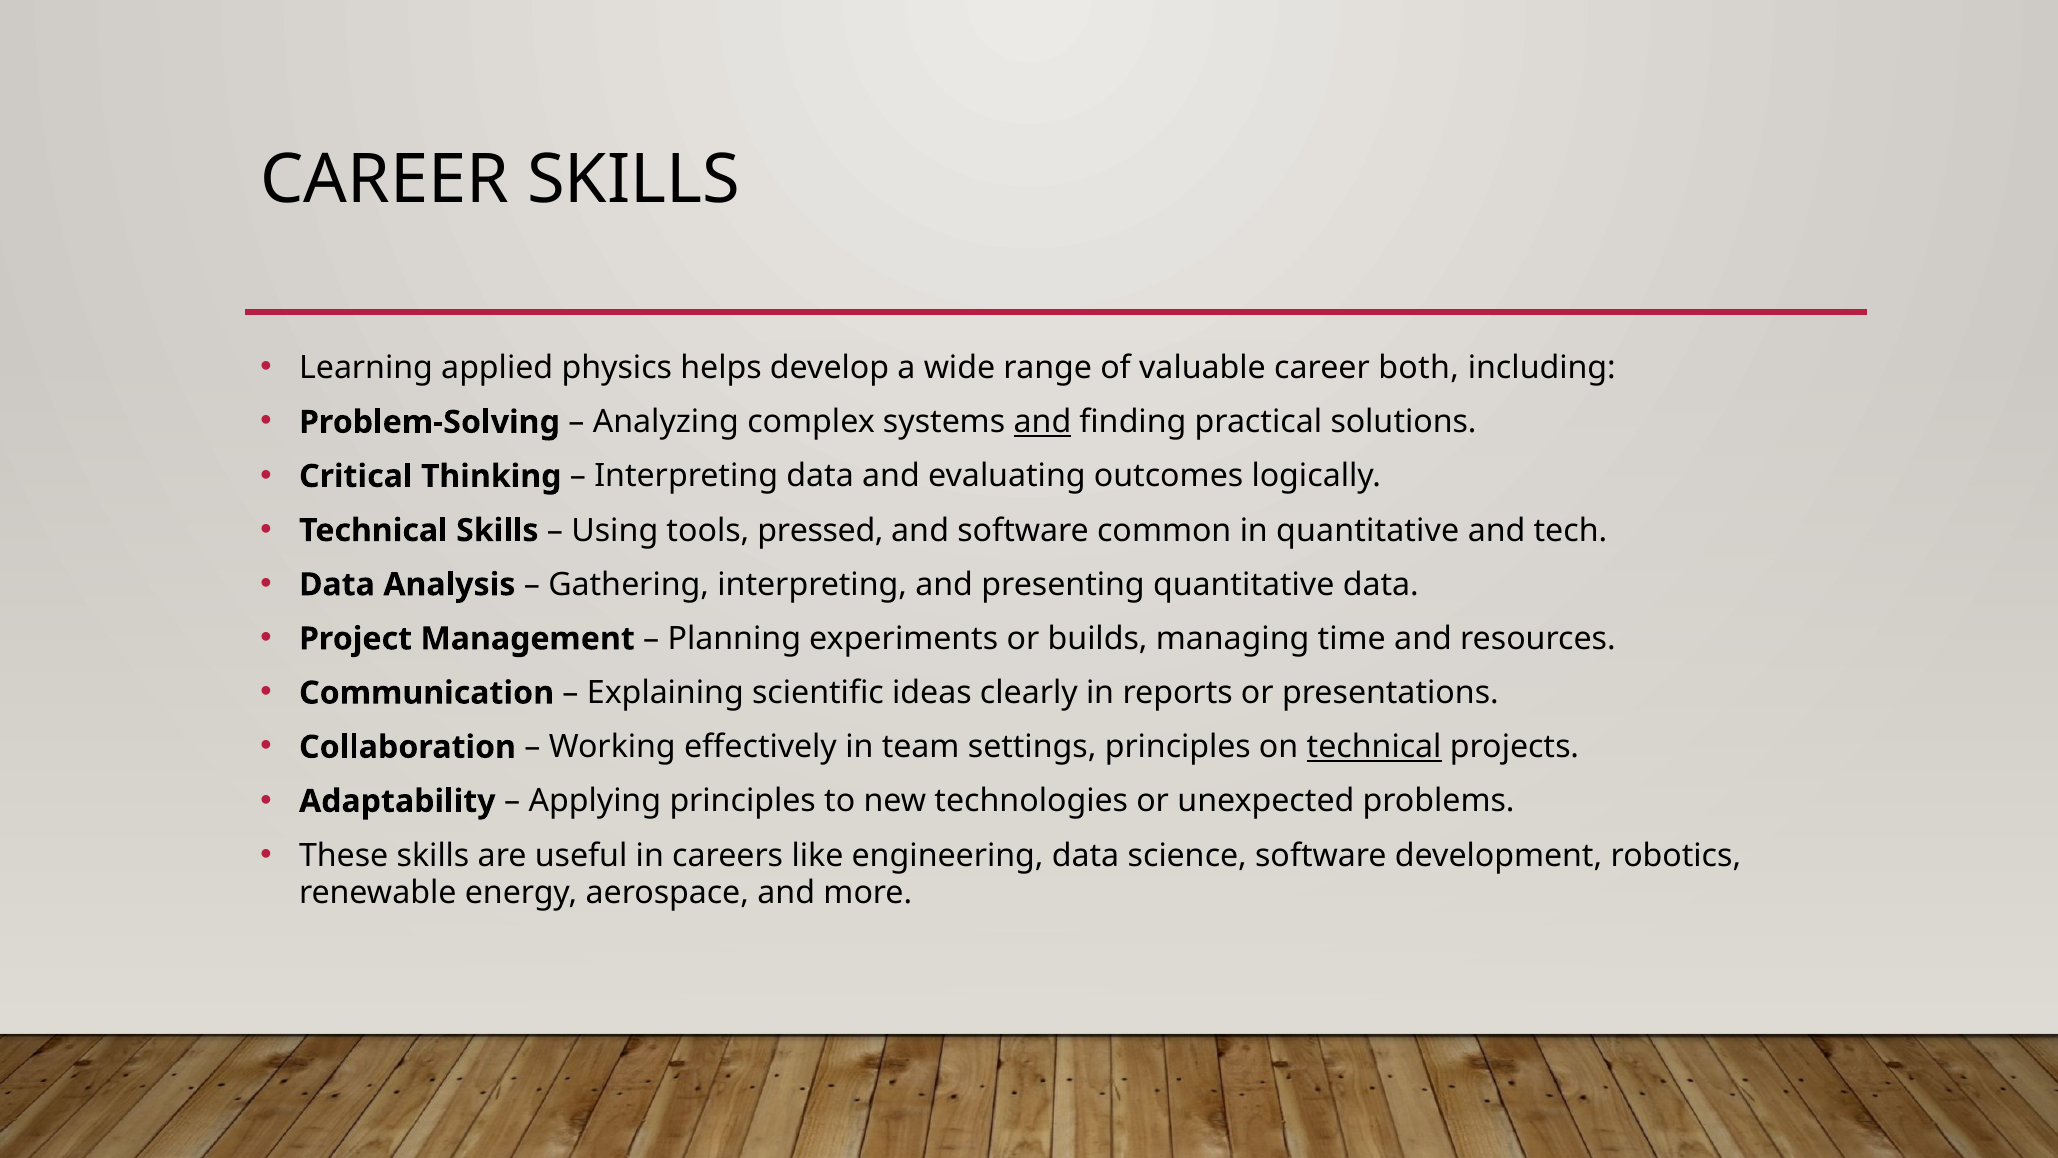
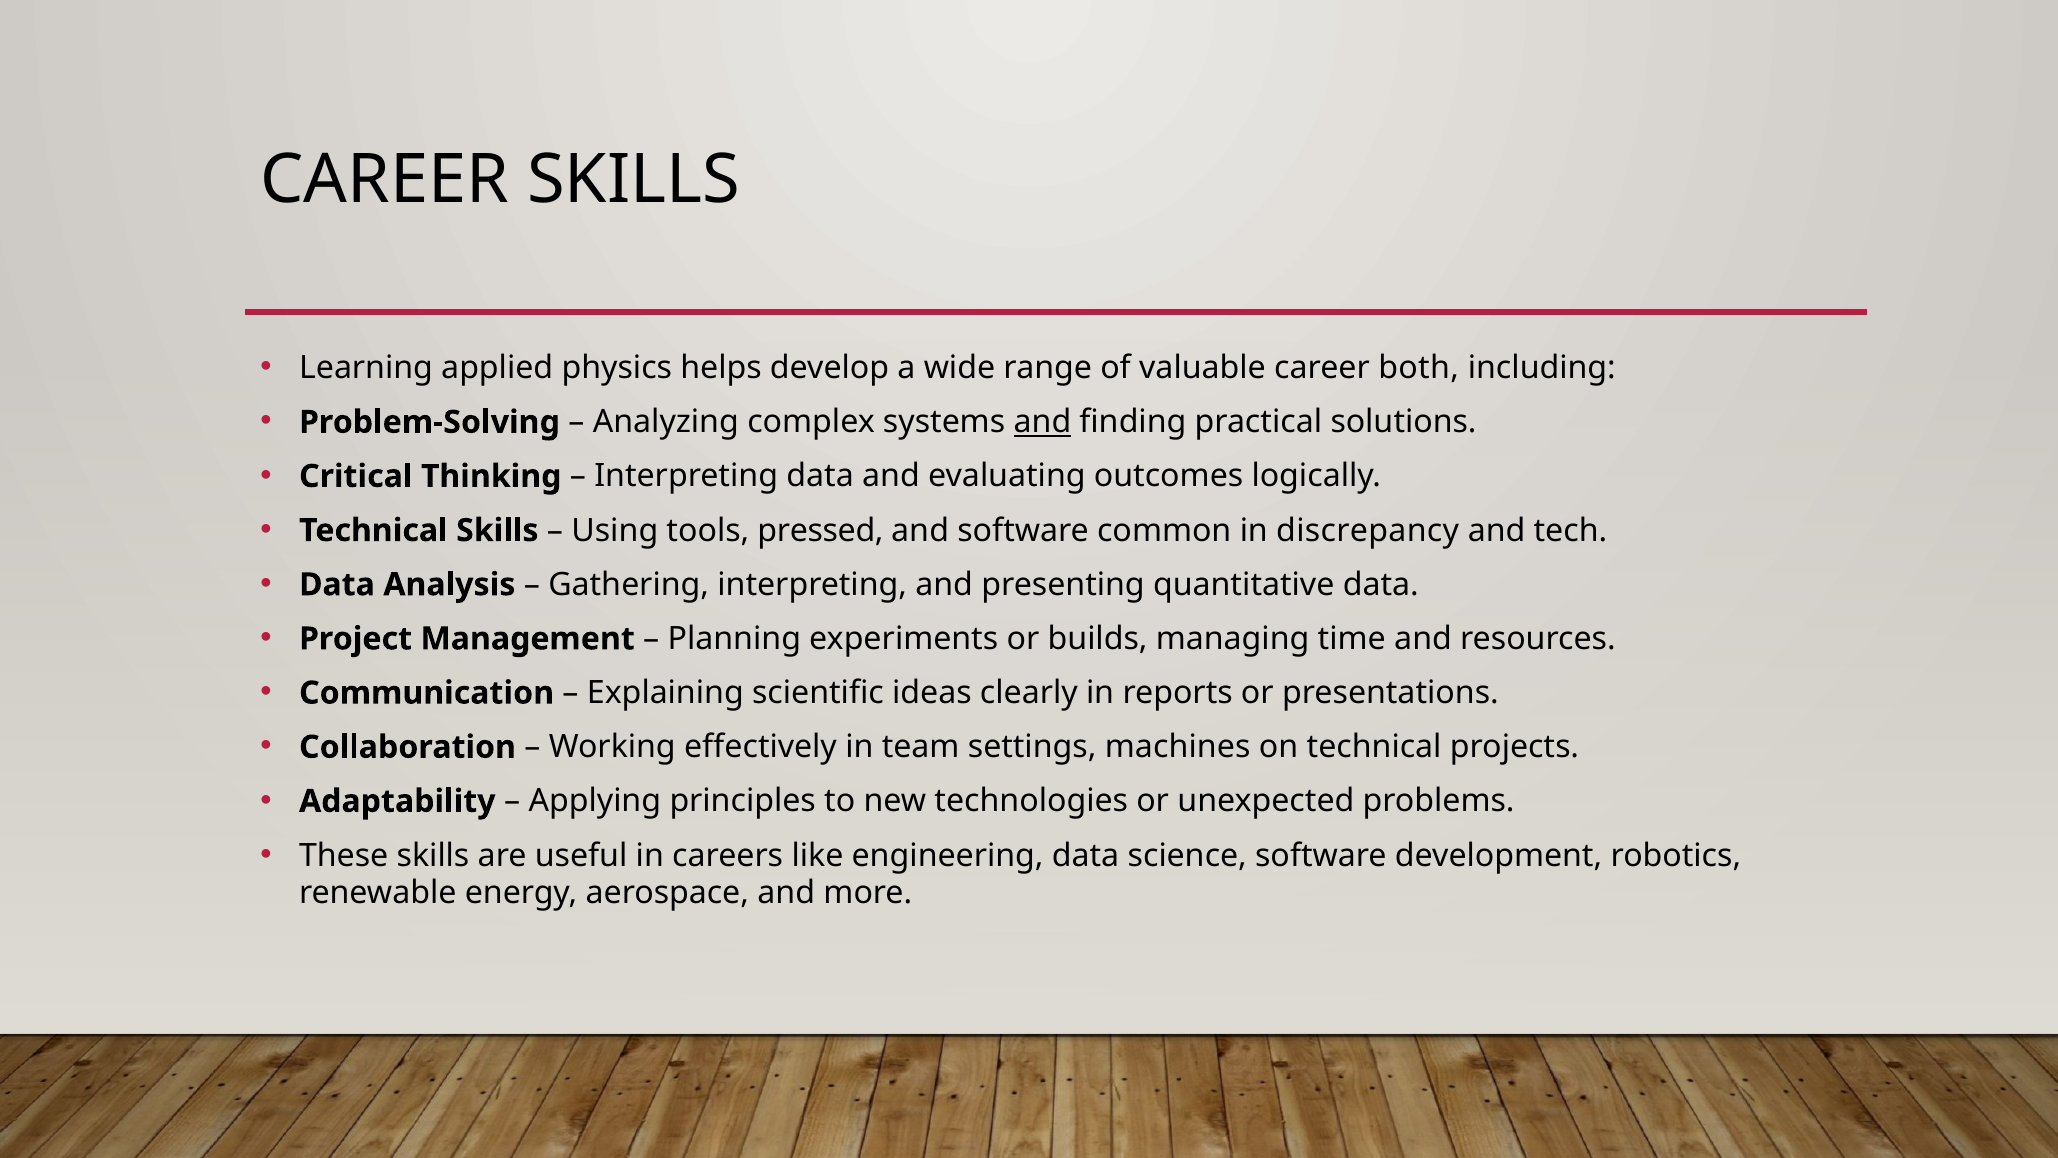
in quantitative: quantitative -> discrepancy
settings principles: principles -> machines
technical at (1374, 747) underline: present -> none
